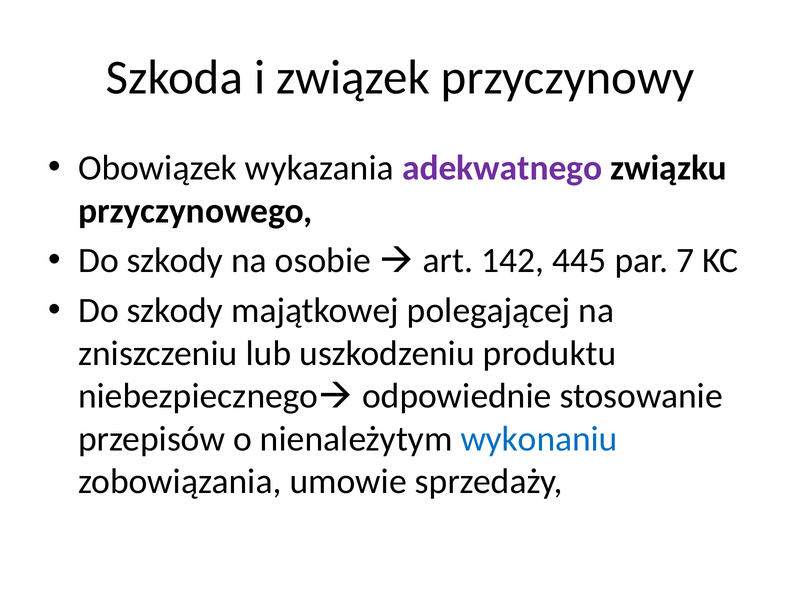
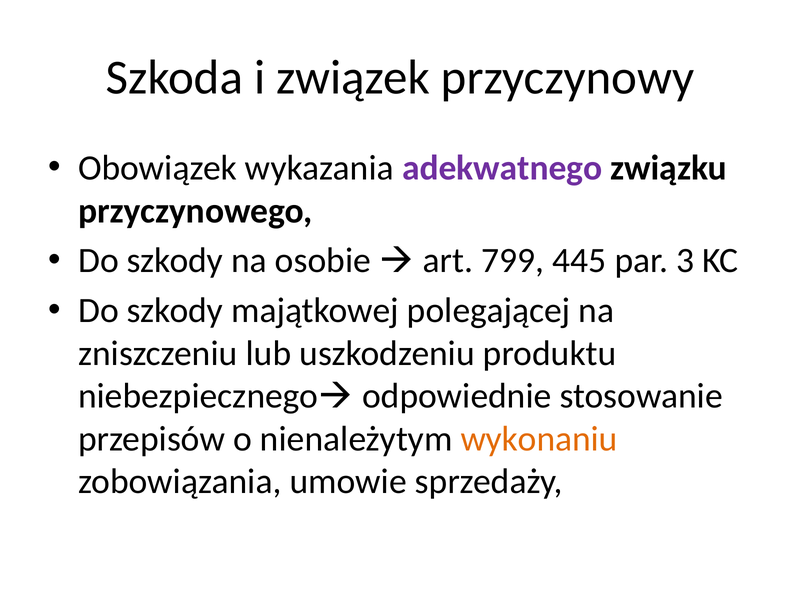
142: 142 -> 799
7: 7 -> 3
wykonaniu colour: blue -> orange
